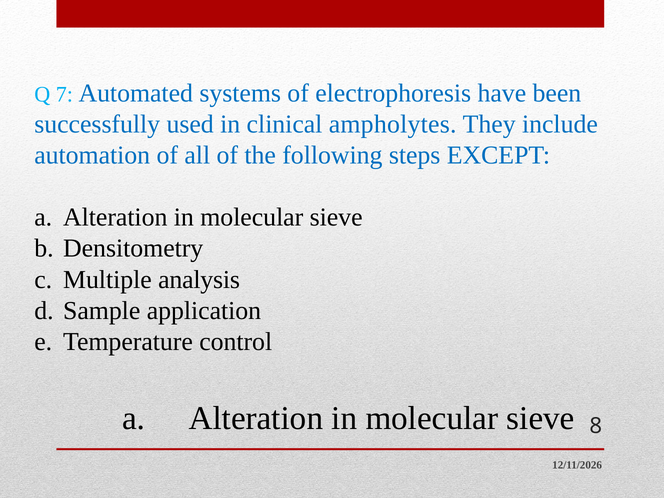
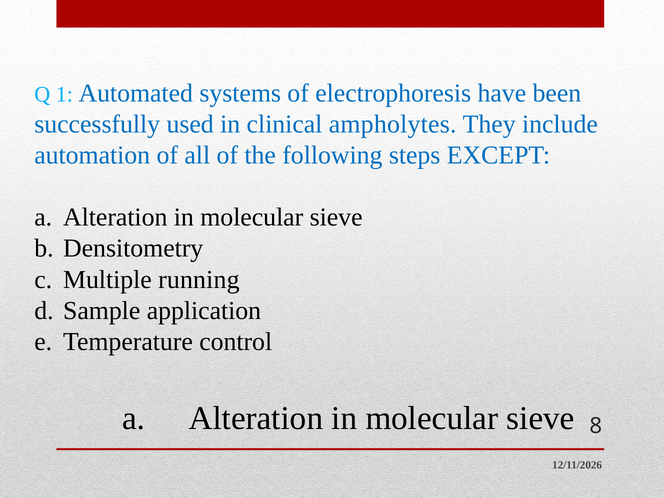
7: 7 -> 1
analysis: analysis -> running
